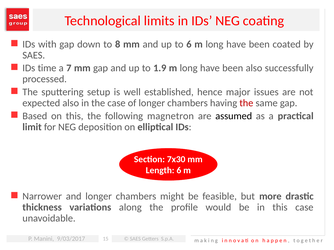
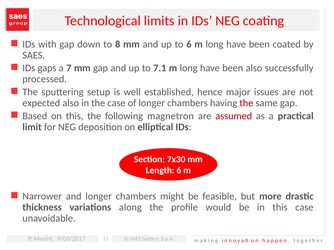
time: time -> gaps
1.9: 1.9 -> 7.1
assumed colour: black -> red
